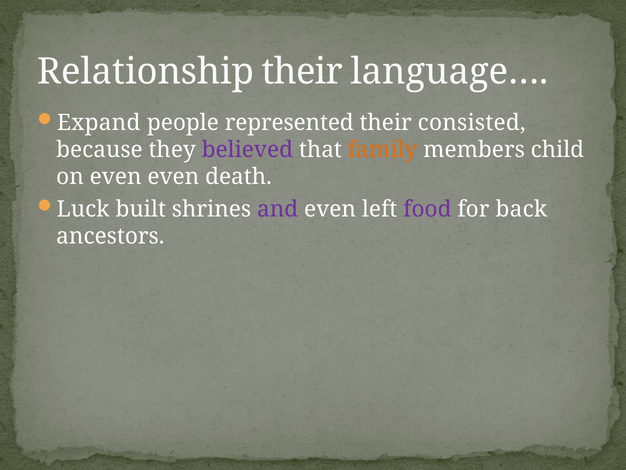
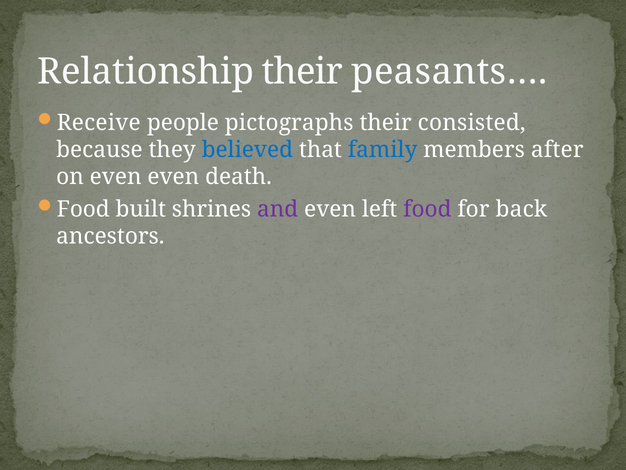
language…: language… -> peasants…
Expand: Expand -> Receive
represented: represented -> pictographs
believed colour: purple -> blue
family colour: orange -> blue
child: child -> after
Luck at (83, 209): Luck -> Food
